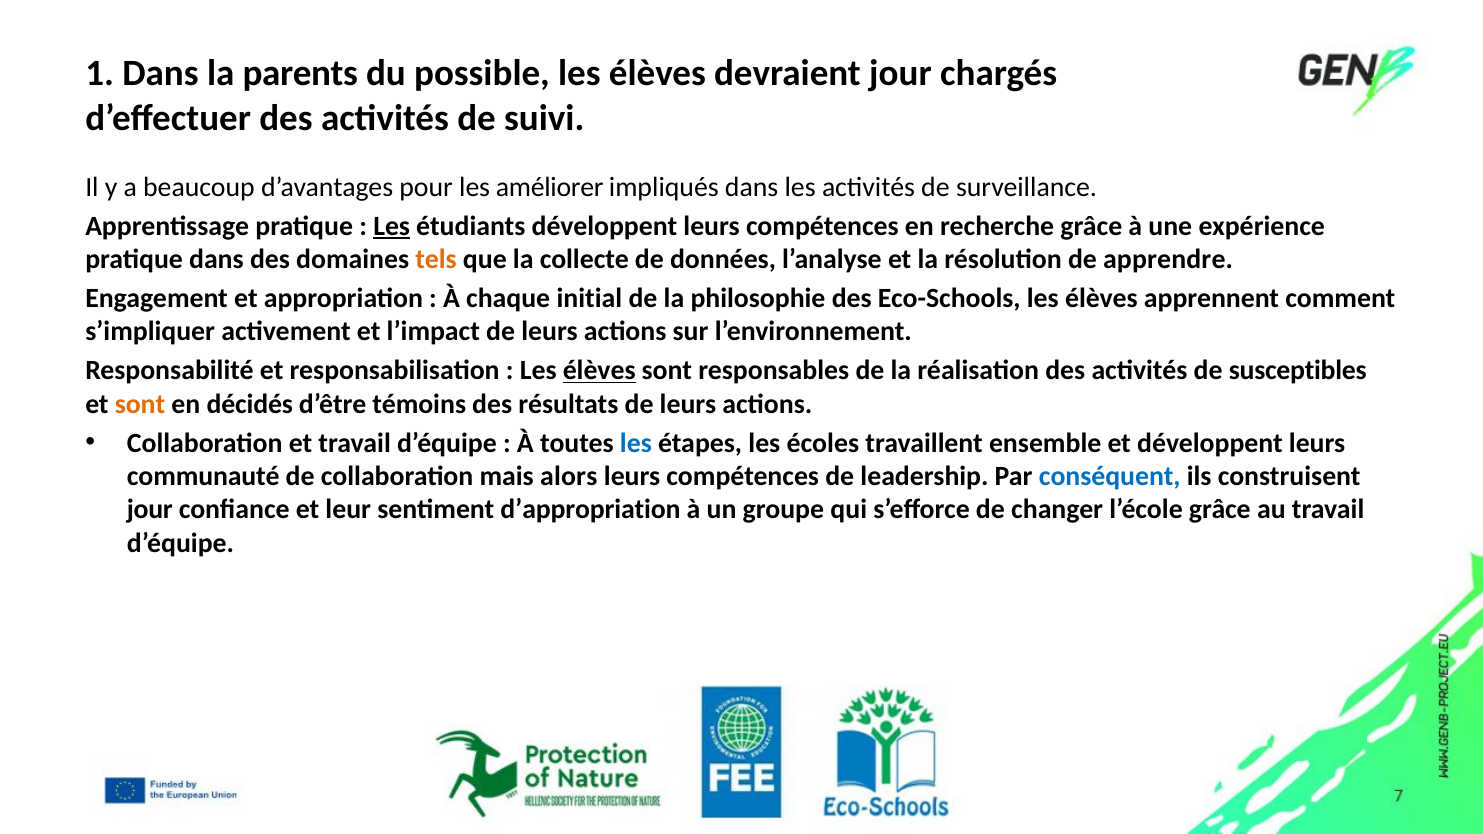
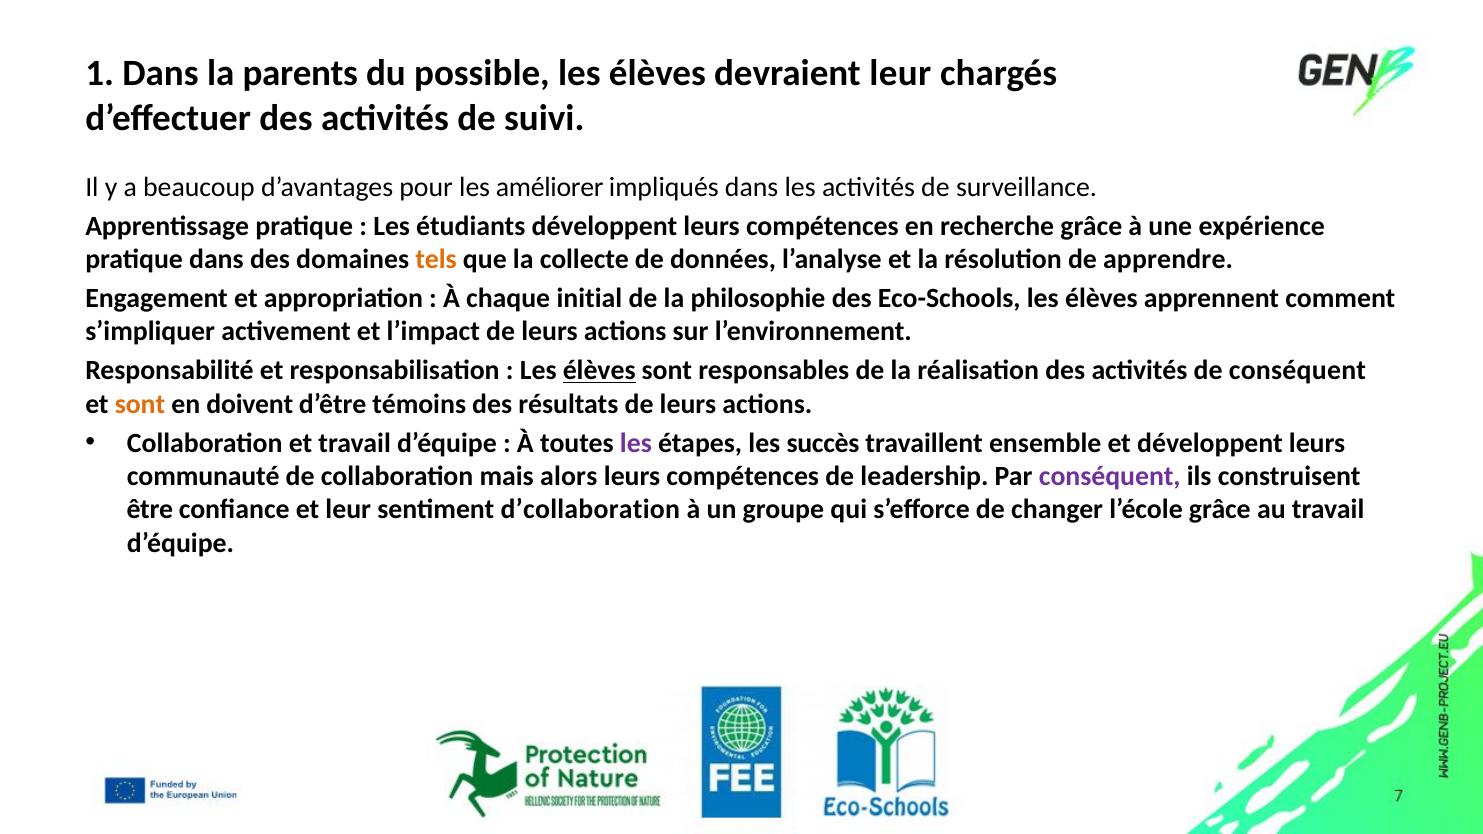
devraient jour: jour -> leur
Les at (392, 226) underline: present -> none
de susceptibles: susceptibles -> conséquent
décidés: décidés -> doivent
les at (636, 443) colour: blue -> purple
écoles: écoles -> succès
conséquent at (1110, 476) colour: blue -> purple
jour at (150, 510): jour -> être
d’appropriation: d’appropriation -> d’collaboration
